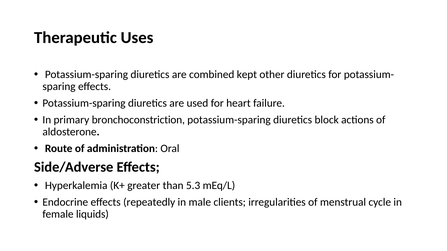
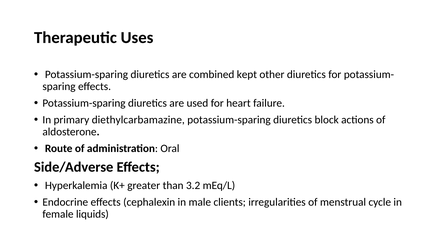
bronchoconstriction: bronchoconstriction -> diethylcarbamazine
5.3: 5.3 -> 3.2
repeatedly: repeatedly -> cephalexin
